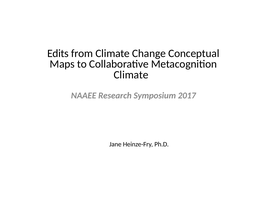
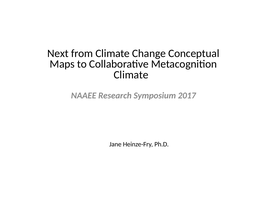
Edits: Edits -> Next
